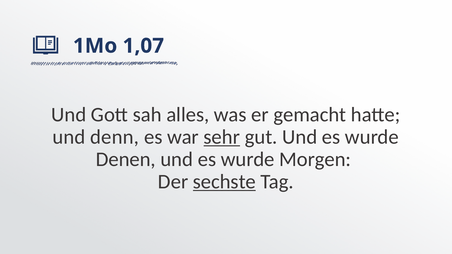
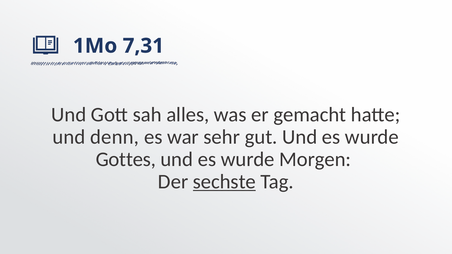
1,07: 1,07 -> 7,31
sehr underline: present -> none
Denen: Denen -> Gottes
